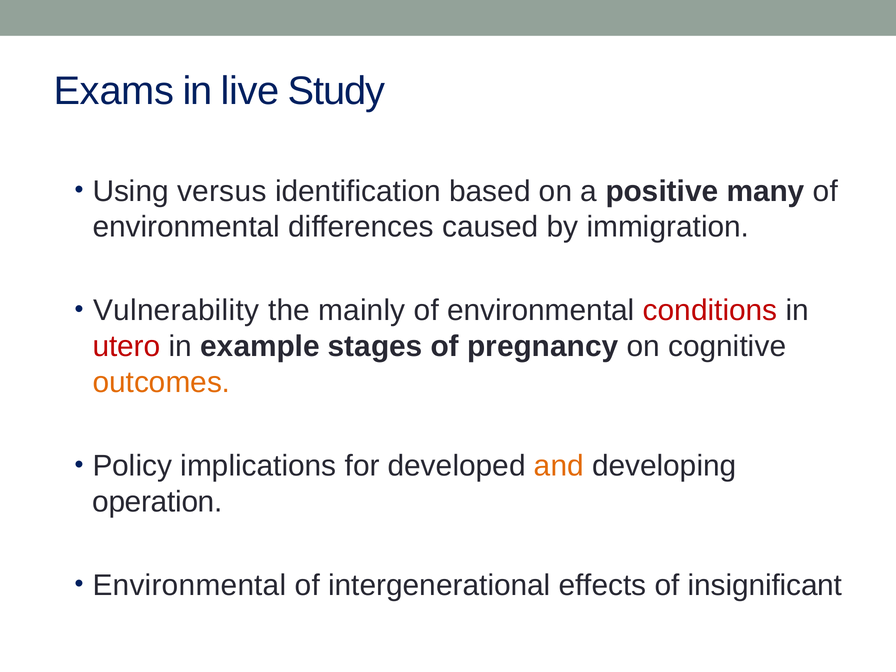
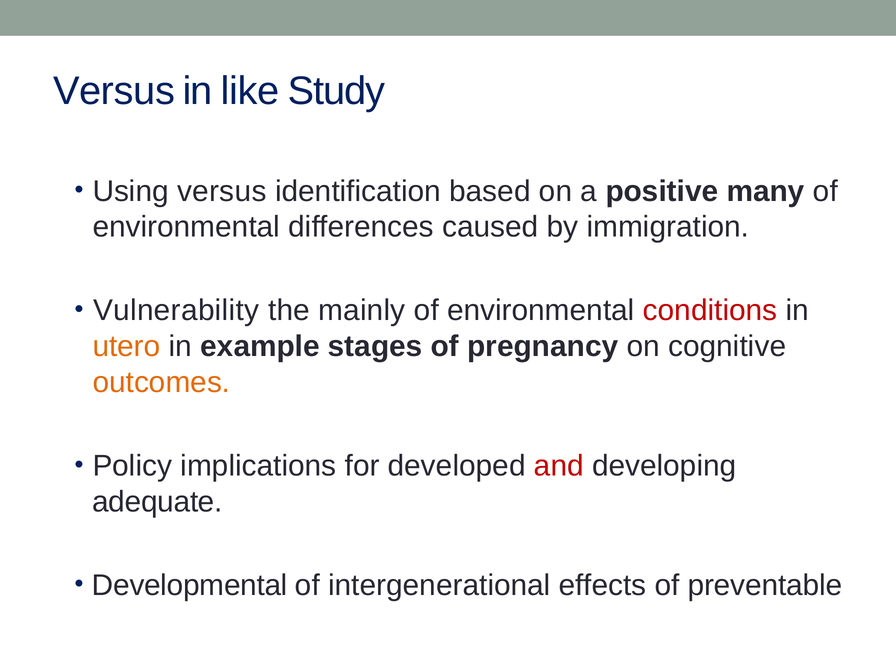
Exams at (114, 91): Exams -> Versus
live: live -> like
utero colour: red -> orange
and colour: orange -> red
operation: operation -> adequate
Environmental at (189, 585): Environmental -> Developmental
insignificant: insignificant -> preventable
